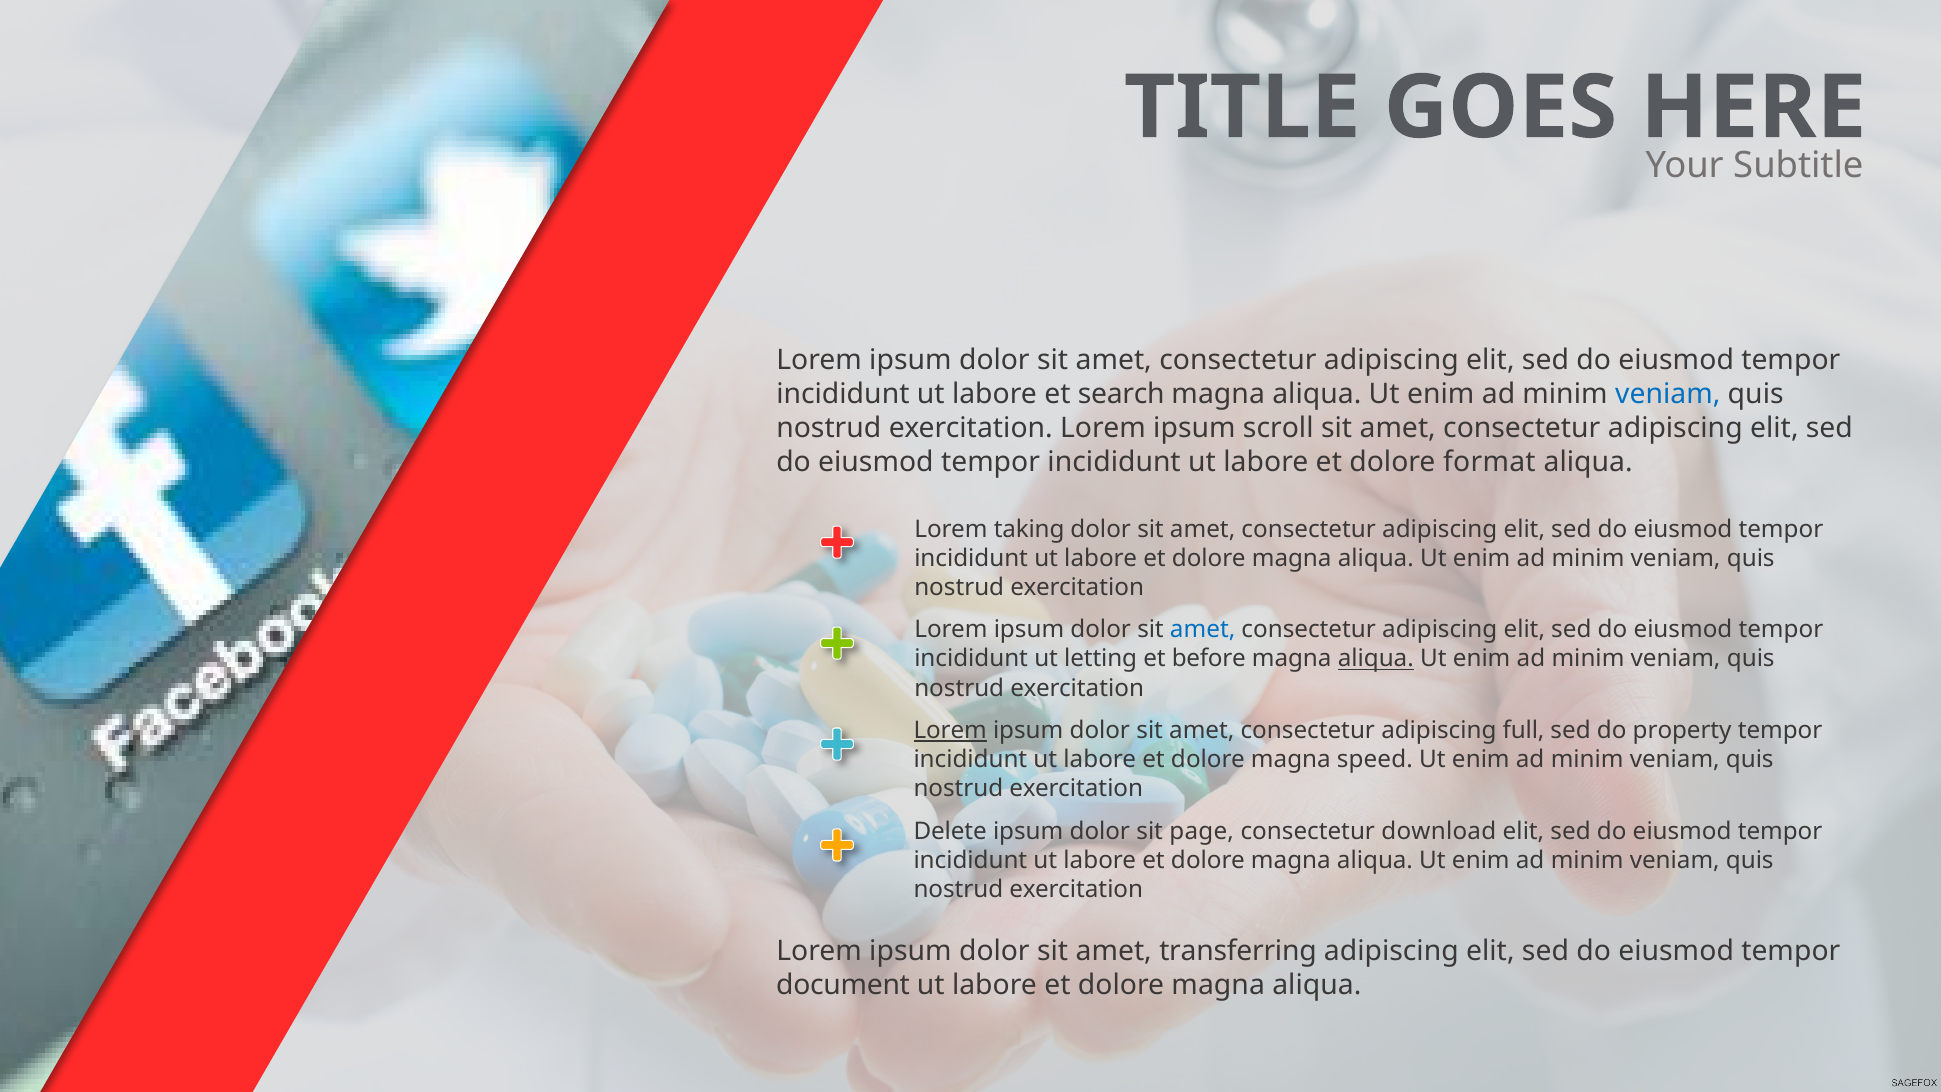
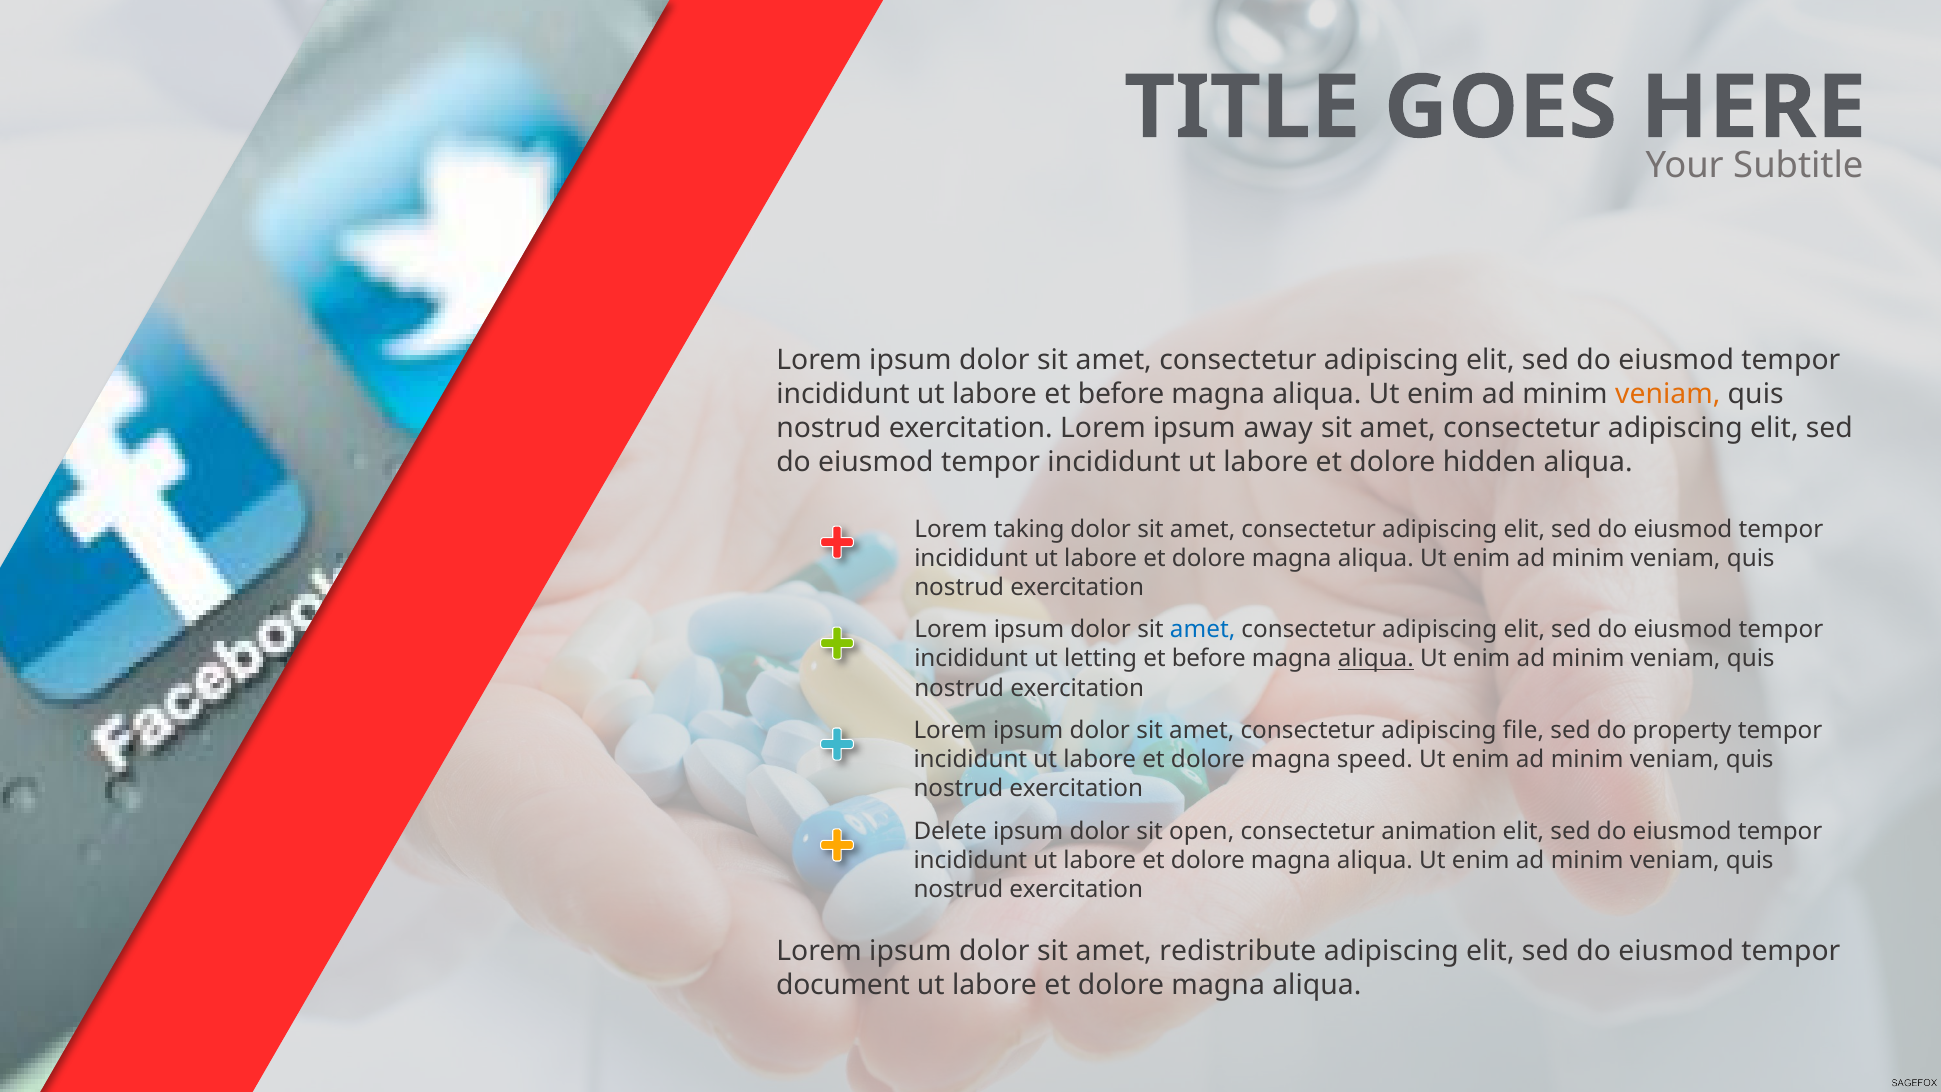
labore et search: search -> before
veniam at (1668, 394) colour: blue -> orange
scroll: scroll -> away
format: format -> hidden
Lorem at (950, 731) underline: present -> none
full: full -> file
page: page -> open
download: download -> animation
transferring: transferring -> redistribute
